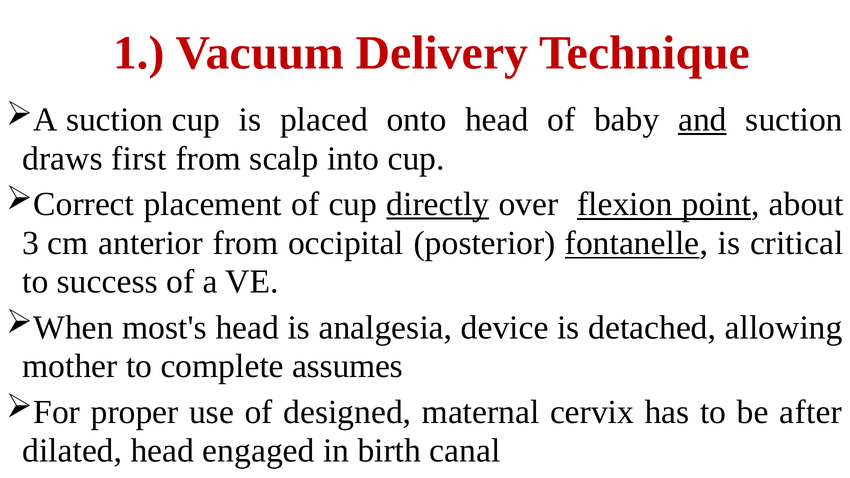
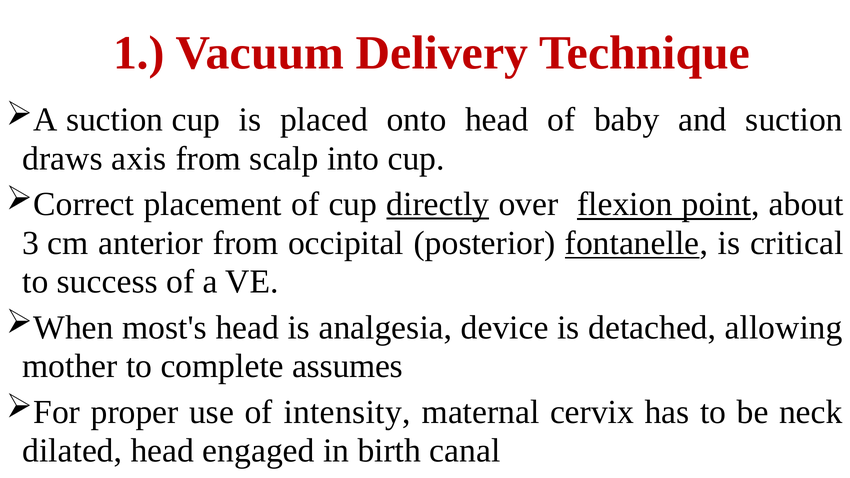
and underline: present -> none
first: first -> axis
designed: designed -> intensity
after: after -> neck
